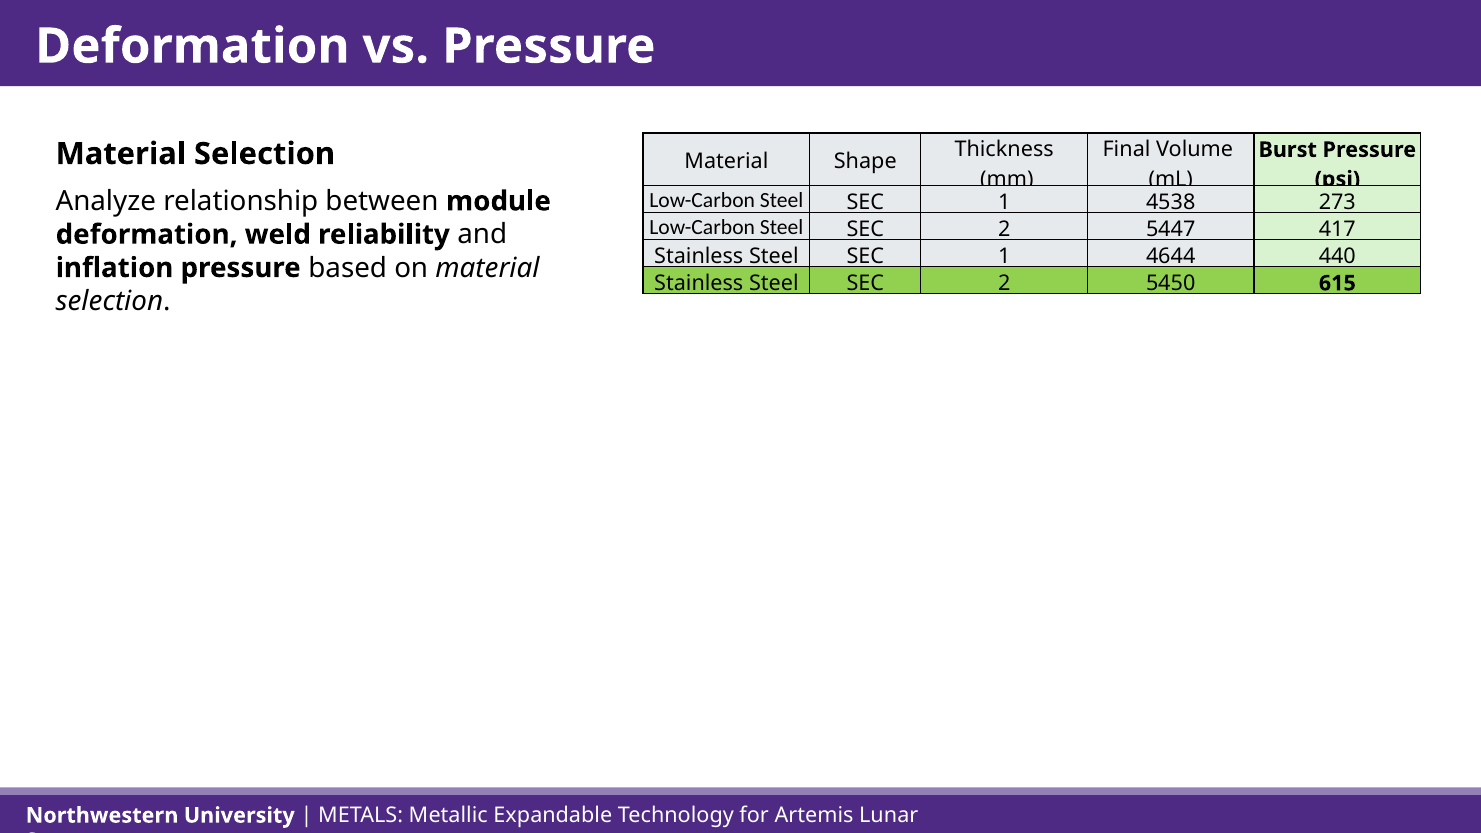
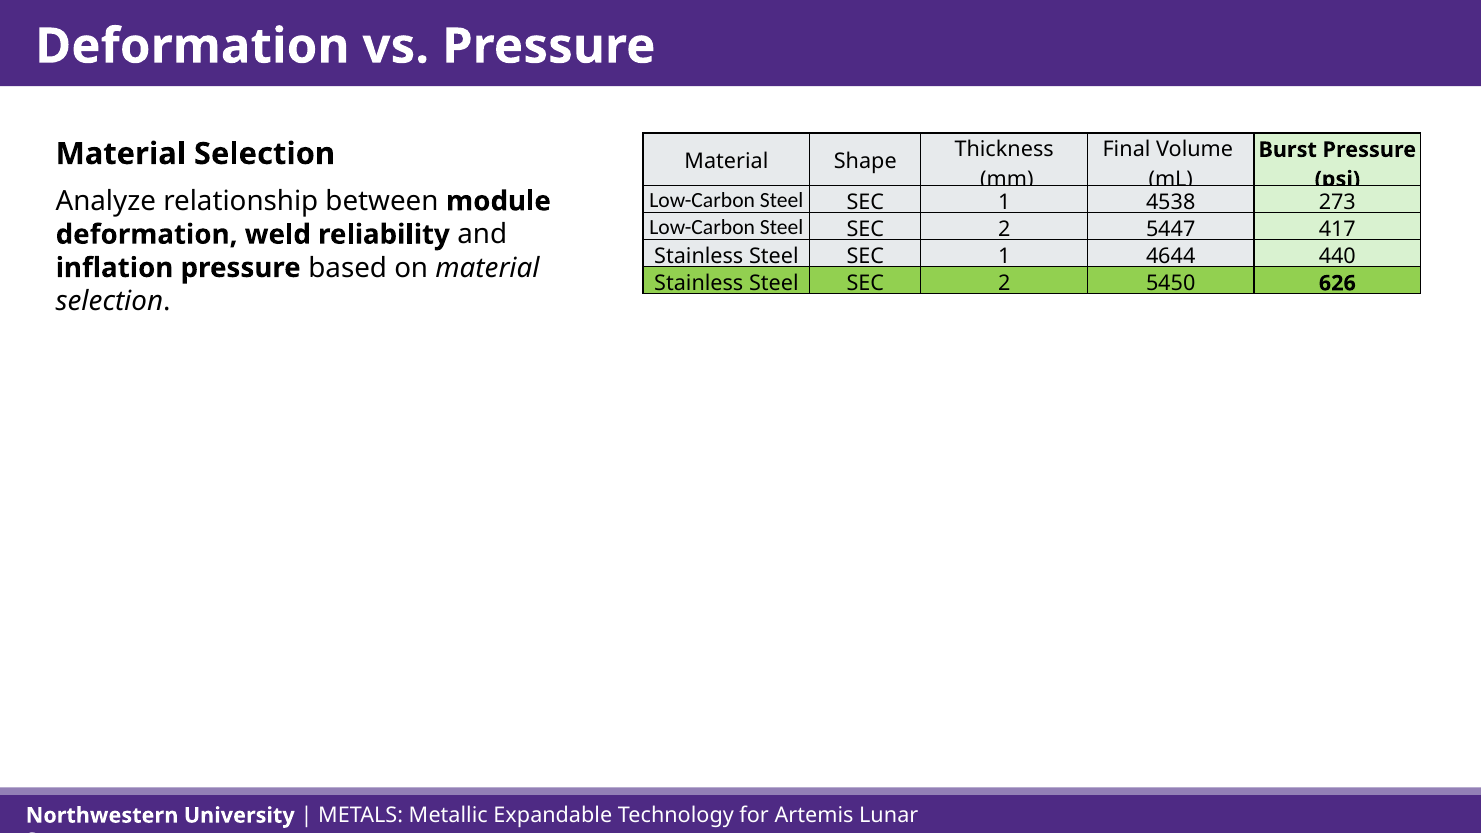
615: 615 -> 626
